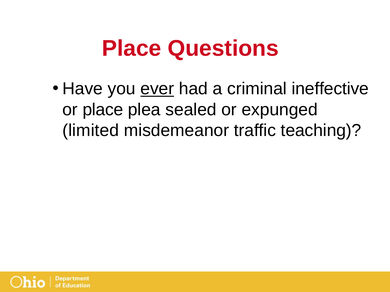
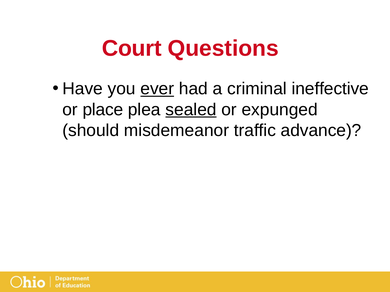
Place at (132, 49): Place -> Court
sealed underline: none -> present
limited: limited -> should
teaching: teaching -> advance
